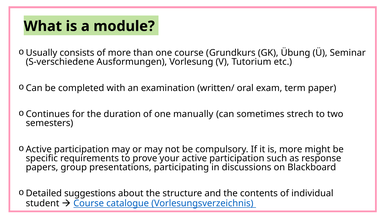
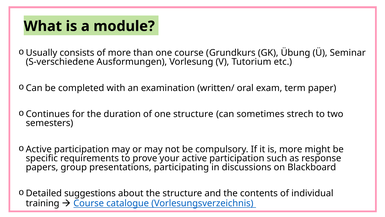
one manually: manually -> structure
student: student -> training
